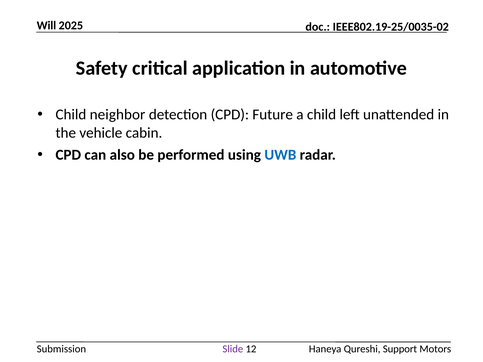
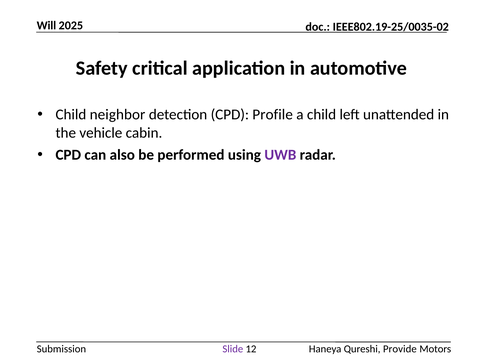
Future: Future -> Profile
UWB colour: blue -> purple
Support: Support -> Provide
